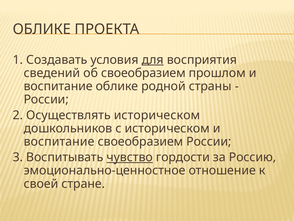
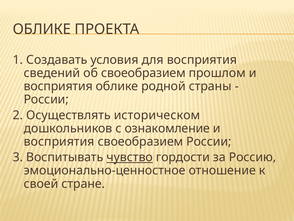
для underline: present -> none
воспитание at (58, 86): воспитание -> восприятия
с историческом: историческом -> ознакомление
воспитание at (59, 141): воспитание -> восприятия
